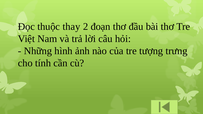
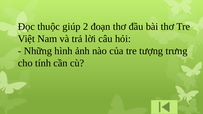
thay: thay -> giúp
